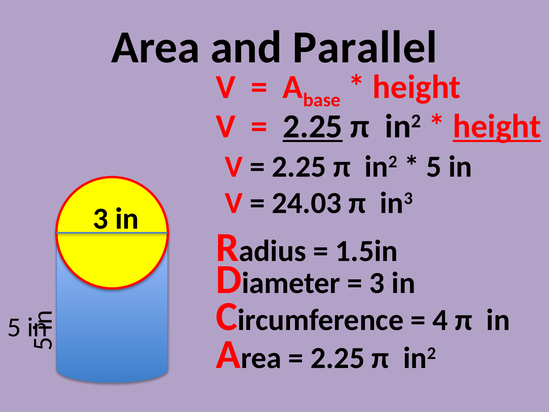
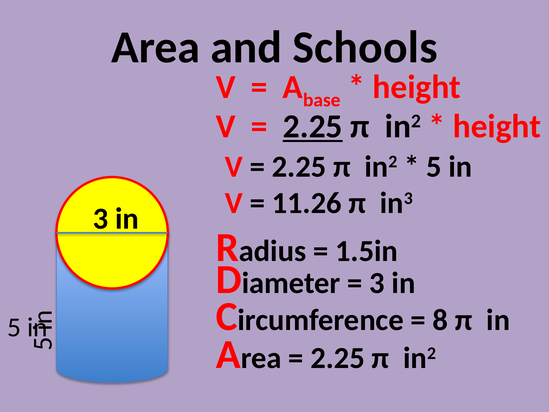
Parallel: Parallel -> Schools
height at (497, 127) underline: present -> none
24.03: 24.03 -> 11.26
4: 4 -> 8
